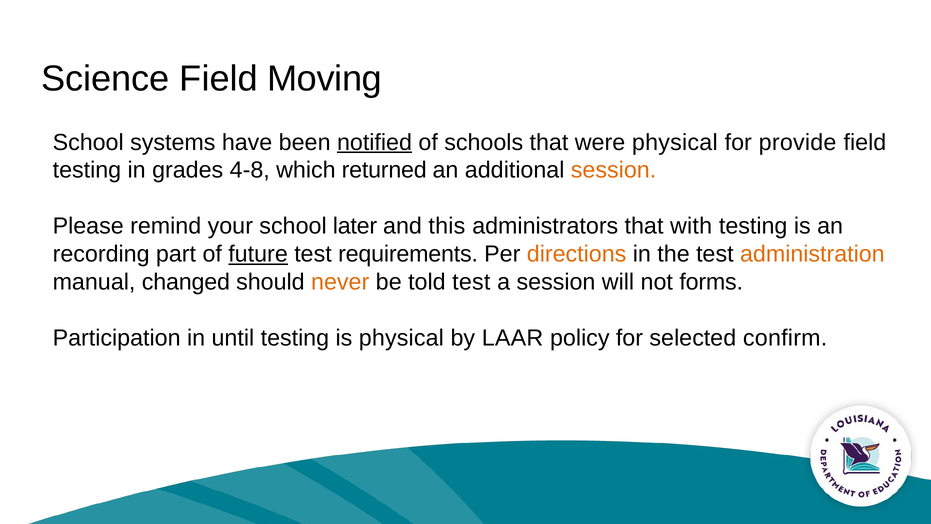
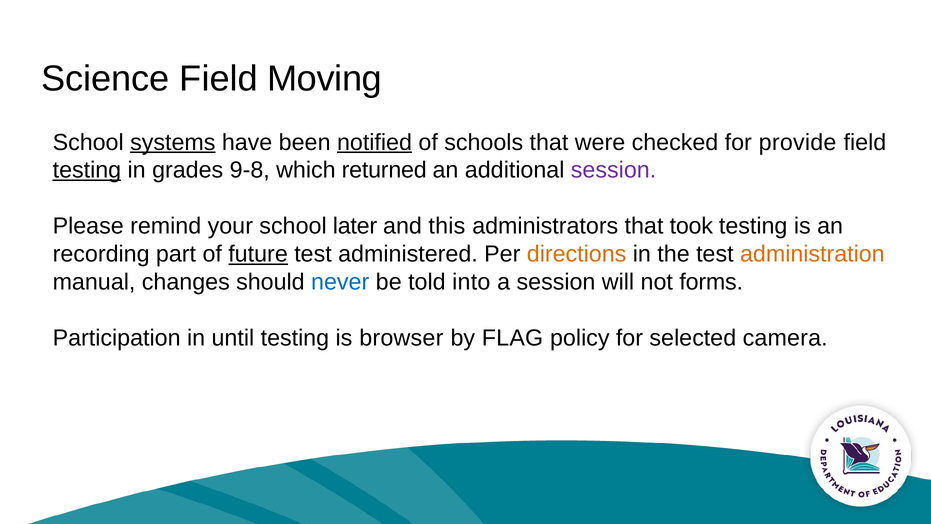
systems underline: none -> present
were physical: physical -> checked
testing at (87, 170) underline: none -> present
4-8: 4-8 -> 9-8
session at (614, 170) colour: orange -> purple
with: with -> took
requirements: requirements -> administered
changed: changed -> changes
never colour: orange -> blue
told test: test -> into
is physical: physical -> browser
LAAR: LAAR -> FLAG
confirm: confirm -> camera
